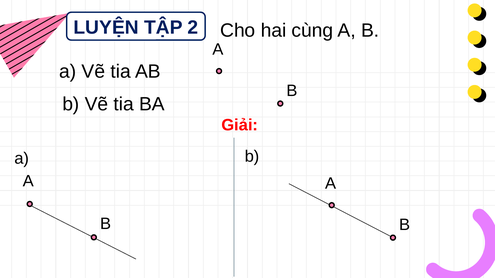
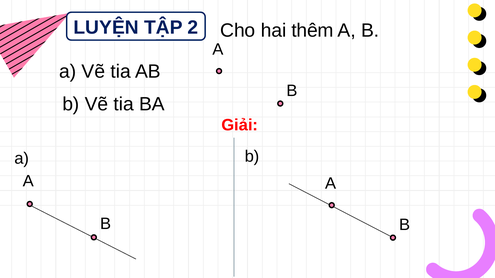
cùng: cùng -> thêm
